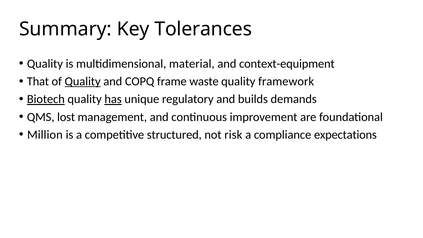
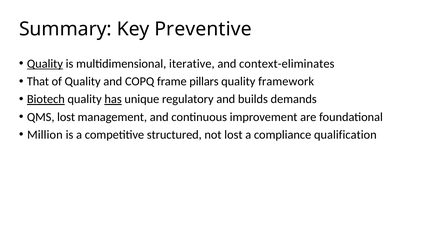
Tolerances: Tolerances -> Preventive
Quality at (45, 64) underline: none -> present
material: material -> iterative
context-equipment: context-equipment -> context-eliminates
Quality at (83, 81) underline: present -> none
waste: waste -> pillars
not risk: risk -> lost
expectations: expectations -> qualification
